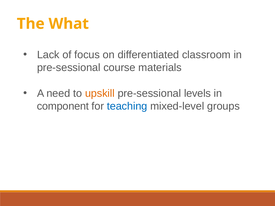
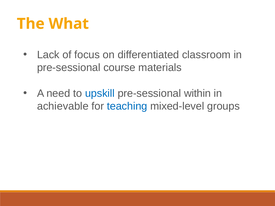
upskill colour: orange -> blue
levels: levels -> within
component: component -> achievable
